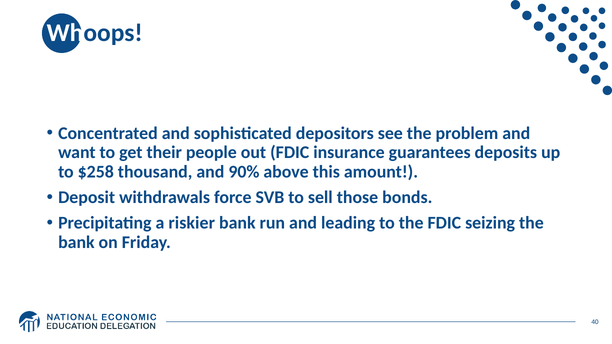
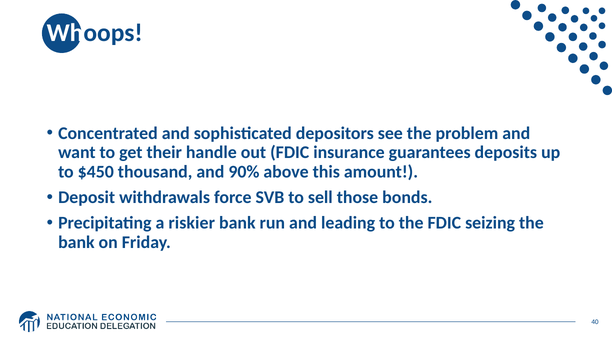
people: people -> handle
$258: $258 -> $450
